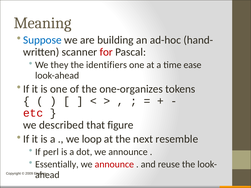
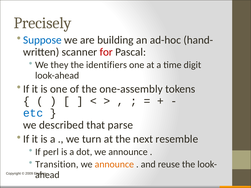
Meaning: Meaning -> Precisely
ease: ease -> digit
one-organizes: one-organizes -> one-assembly
etc colour: red -> blue
figure: figure -> parse
loop: loop -> turn
Essentially: Essentially -> Transition
announce at (114, 164) colour: red -> orange
